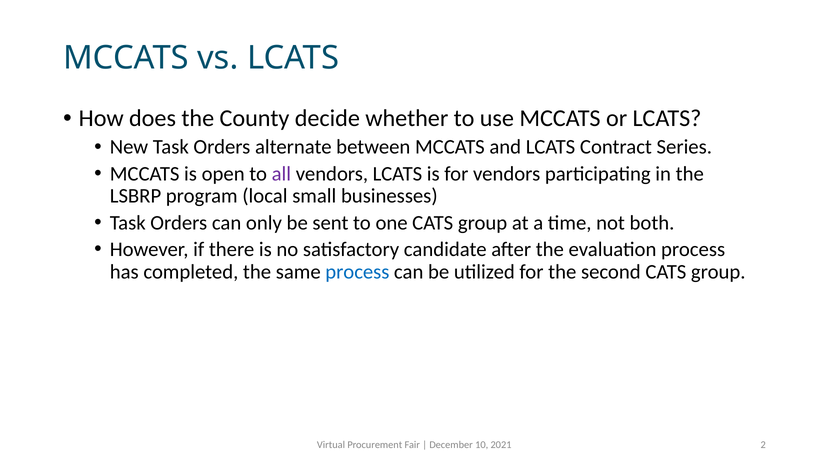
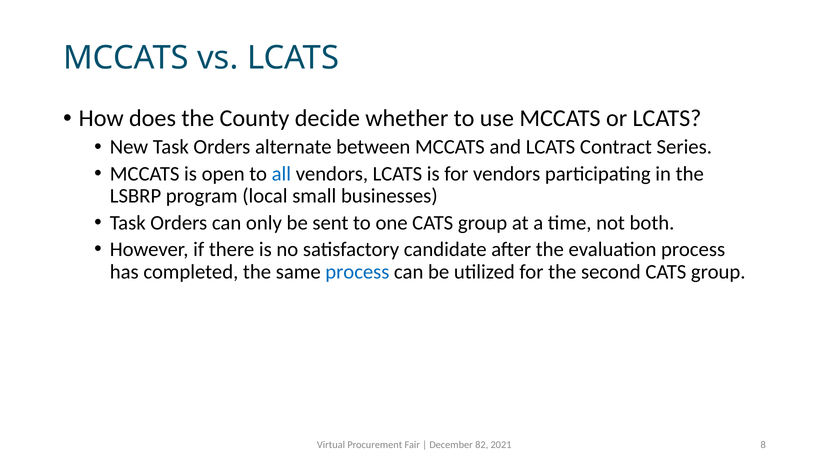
all colour: purple -> blue
10: 10 -> 82
2: 2 -> 8
